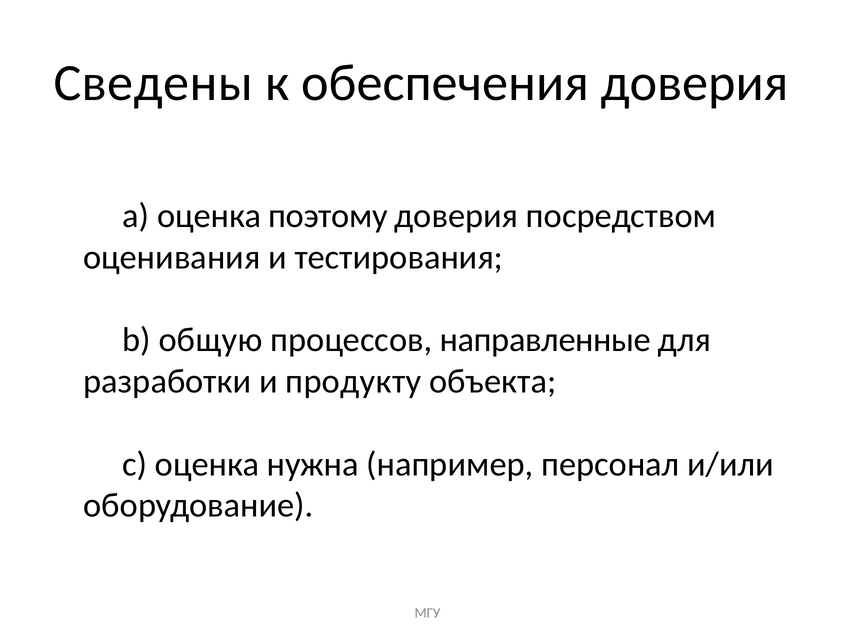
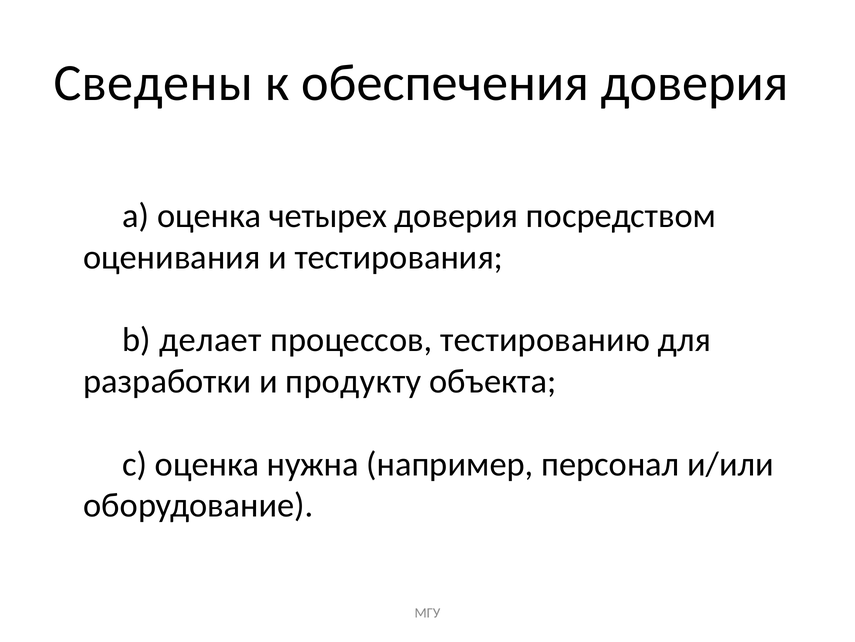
поэтому: поэтому -> четырех
общую: общую -> делает
направленные: направленные -> тестированию
